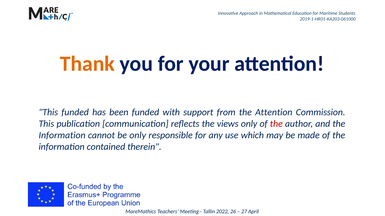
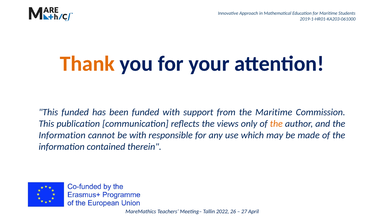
the Attention: Attention -> Maritime
the at (276, 124) colour: red -> orange
be only: only -> with
